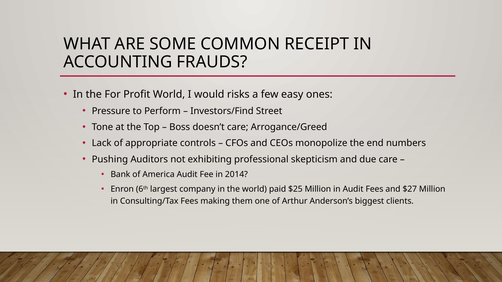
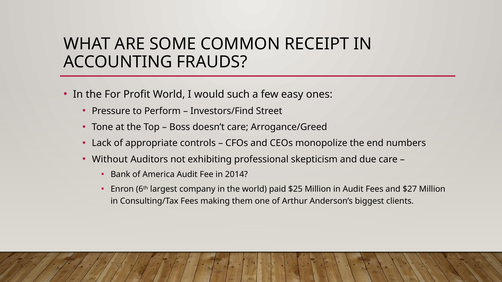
risks: risks -> such
Pushing: Pushing -> Without
